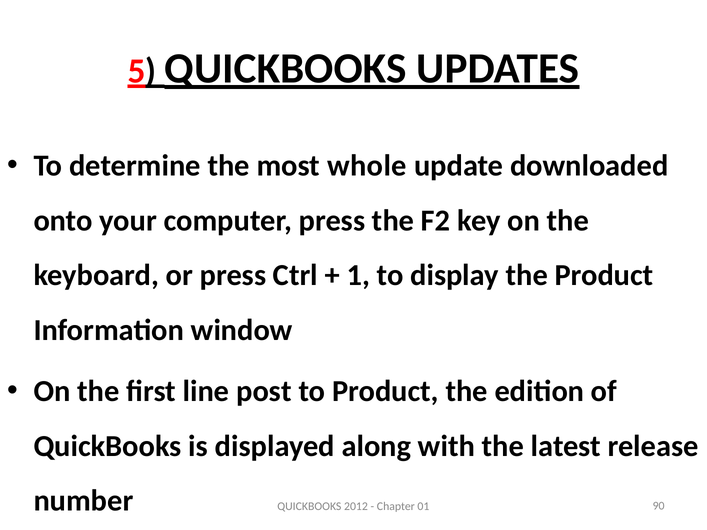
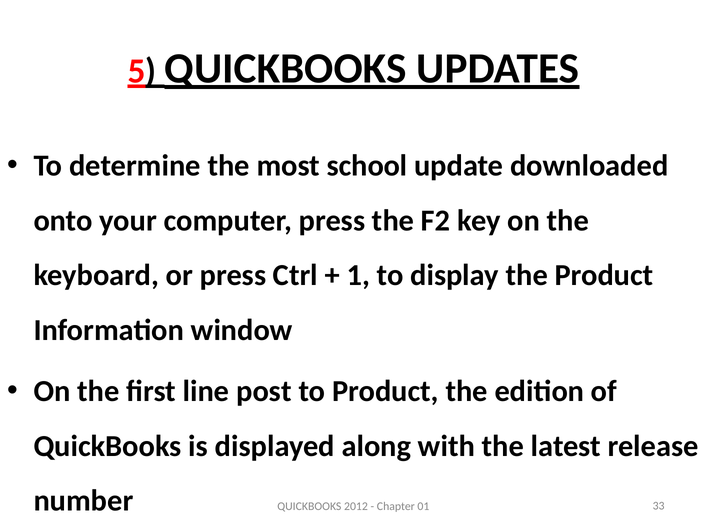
whole: whole -> school
90: 90 -> 33
